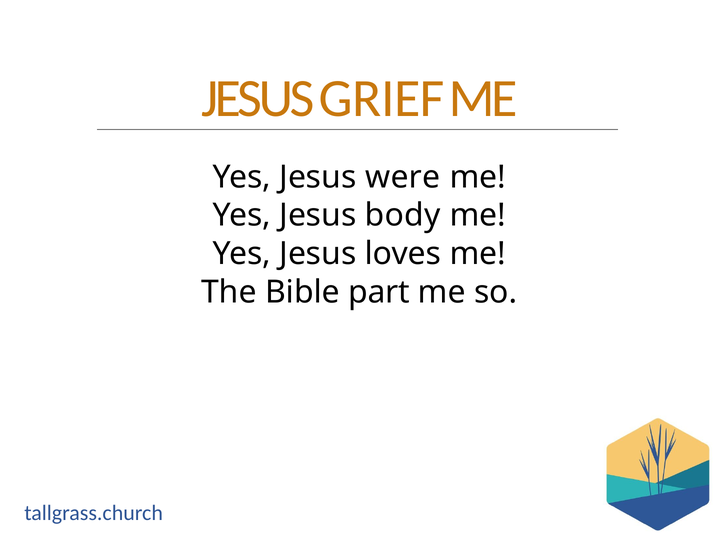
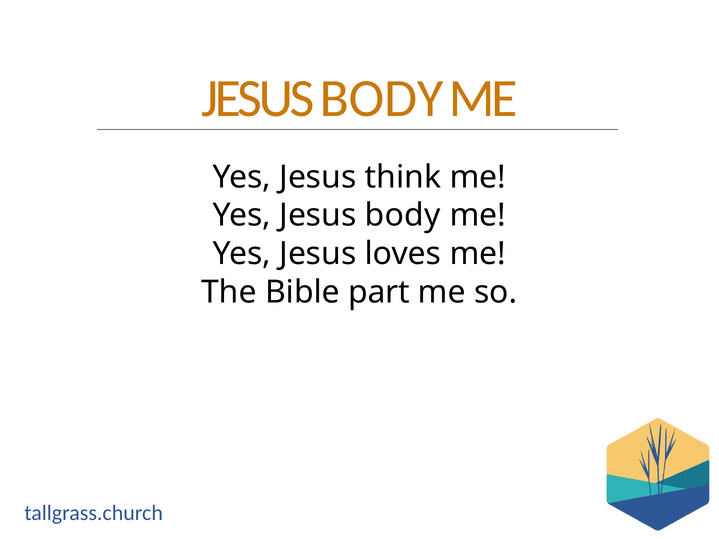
GRIEF at (382, 98): GRIEF -> BODY
were: were -> think
